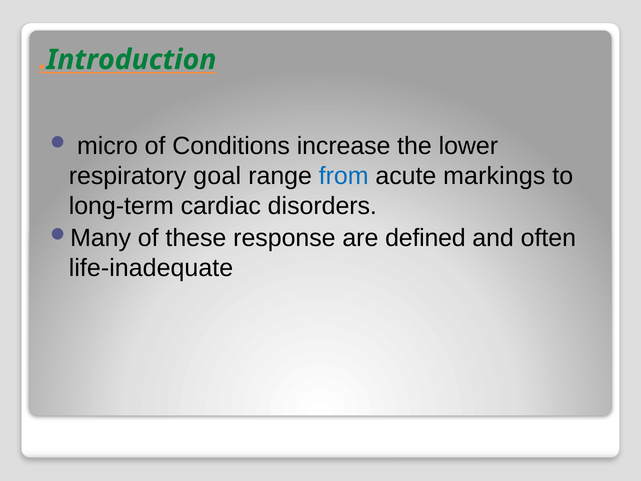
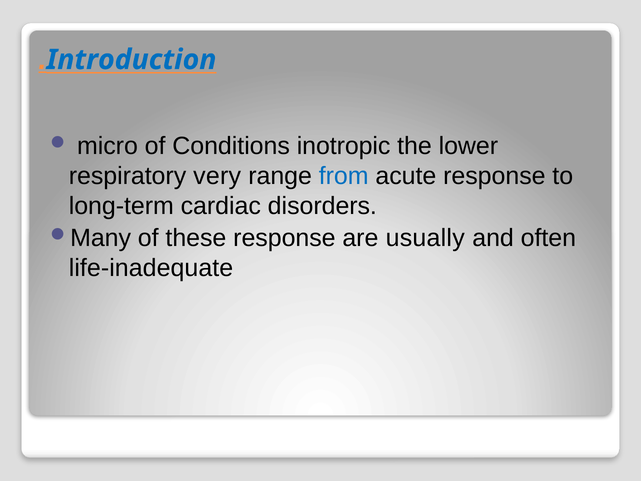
Introduction colour: green -> blue
increase: increase -> inotropic
goal: goal -> very
acute markings: markings -> response
defined: defined -> usually
